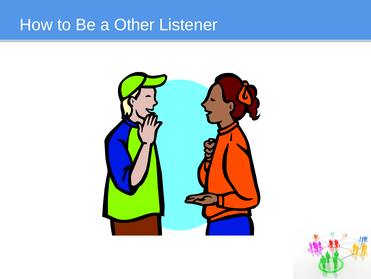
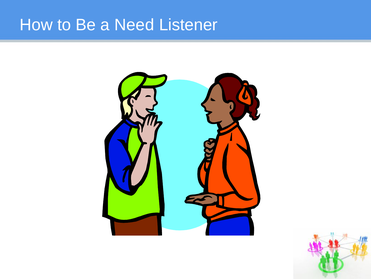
Other: Other -> Need
